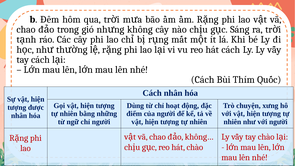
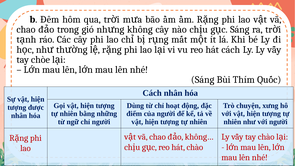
tay cách: cách -> chòe
Cách at (203, 80): Cách -> Sáng
